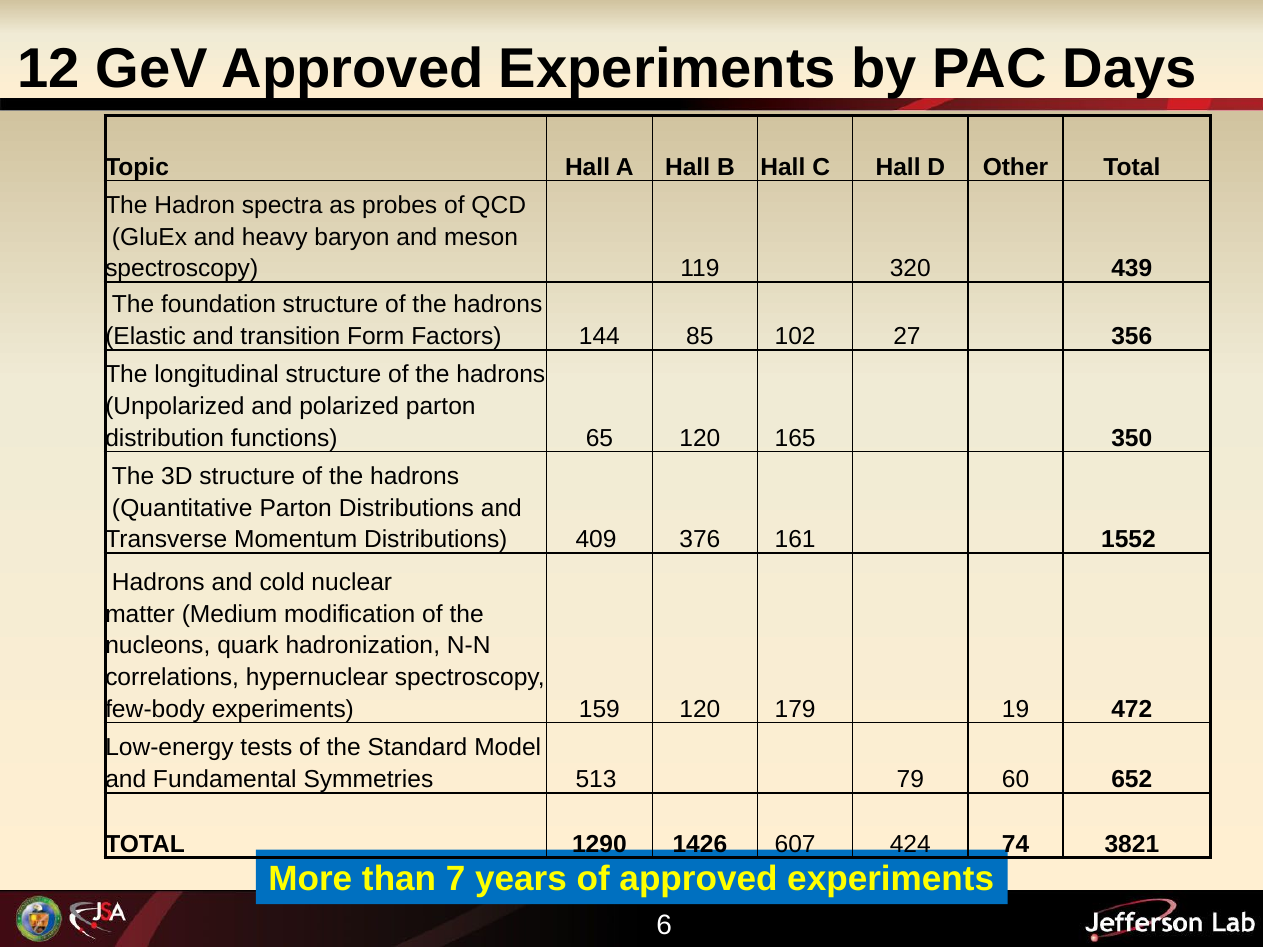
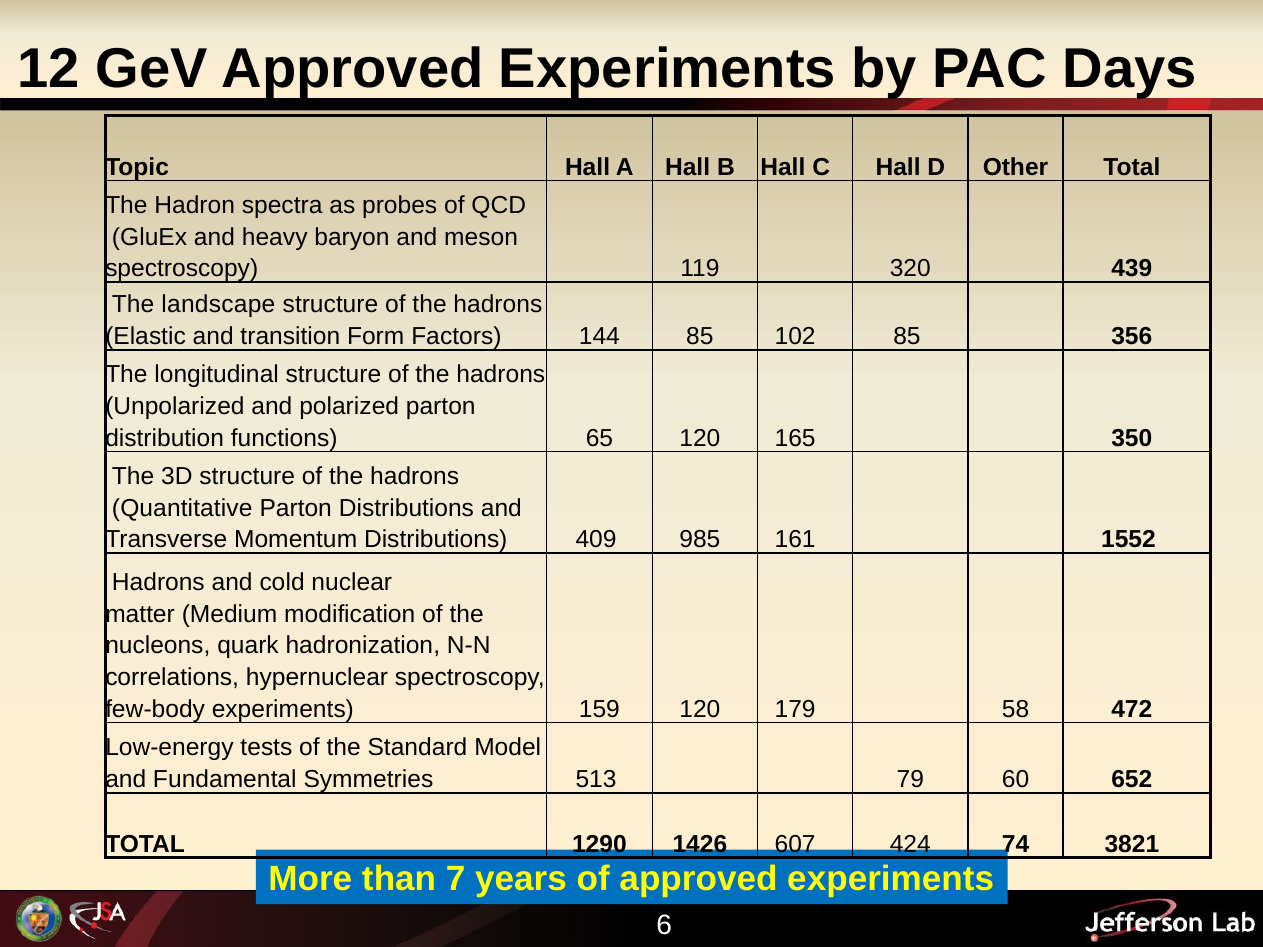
foundation: foundation -> landscape
102 27: 27 -> 85
376: 376 -> 985
19: 19 -> 58
